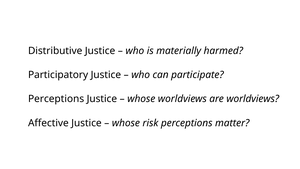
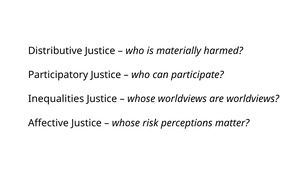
Perceptions at (56, 99): Perceptions -> Inequalities
